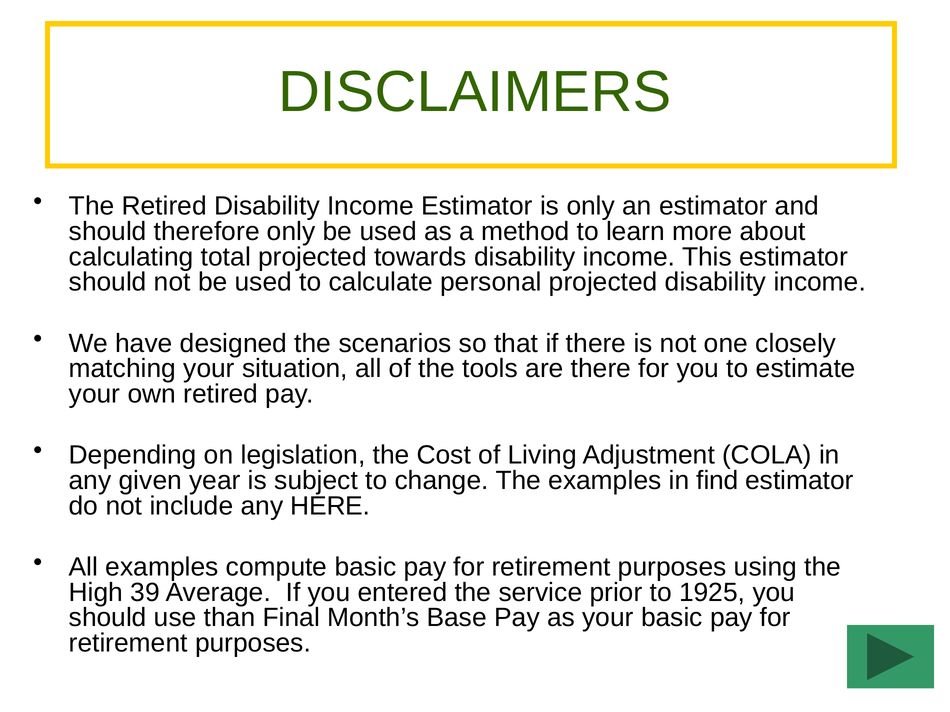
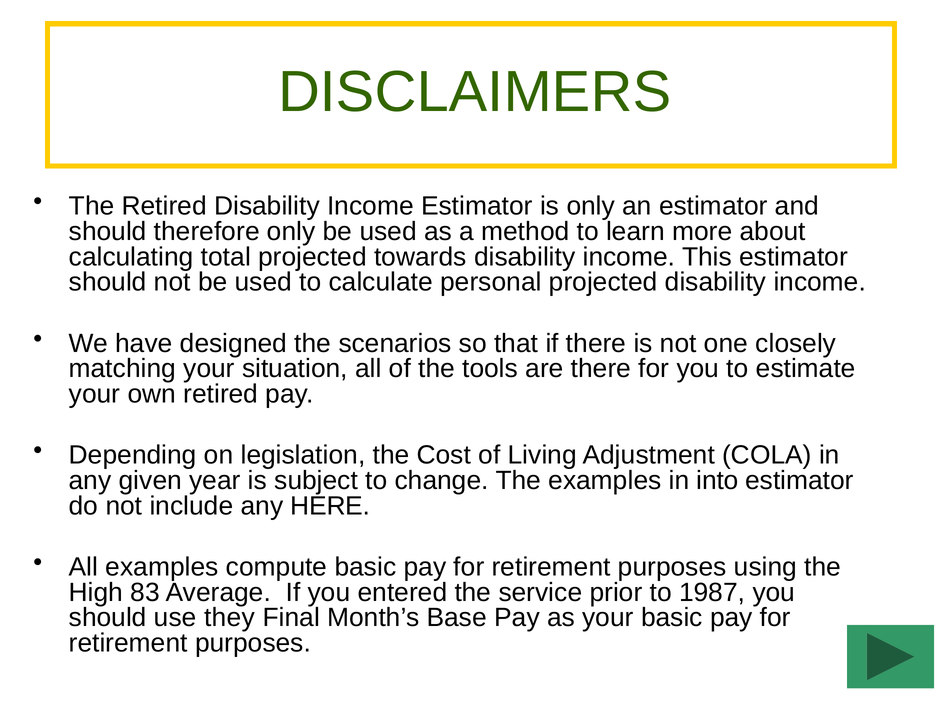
find: find -> into
39: 39 -> 83
1925: 1925 -> 1987
than: than -> they
